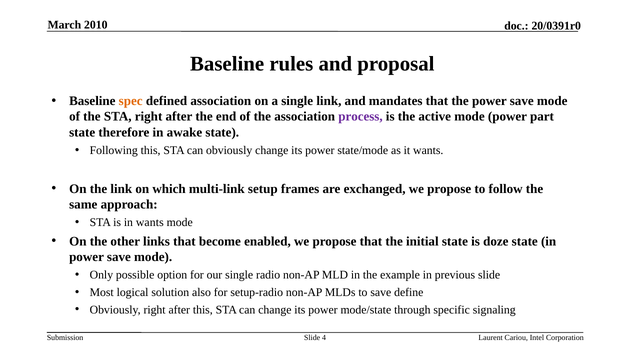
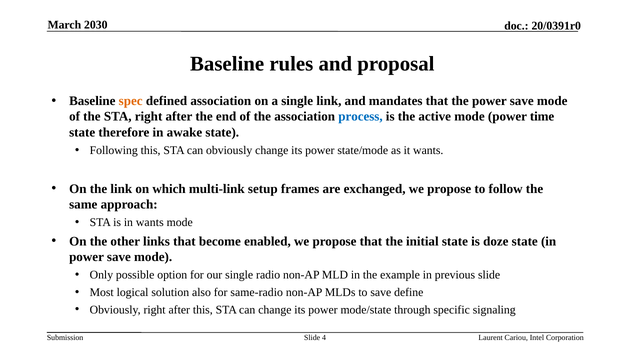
2010: 2010 -> 2030
process colour: purple -> blue
part: part -> time
setup-radio: setup-radio -> same-radio
